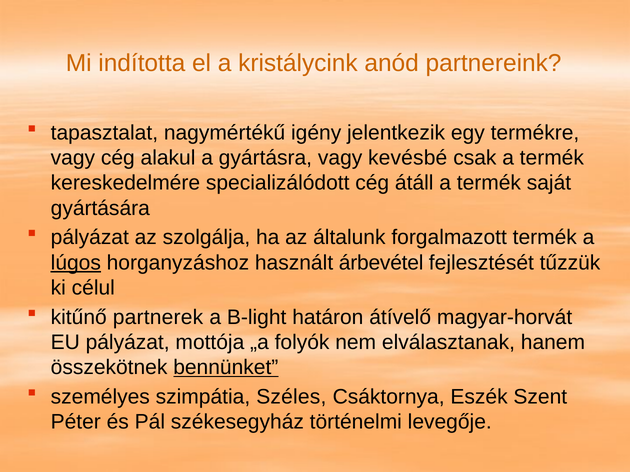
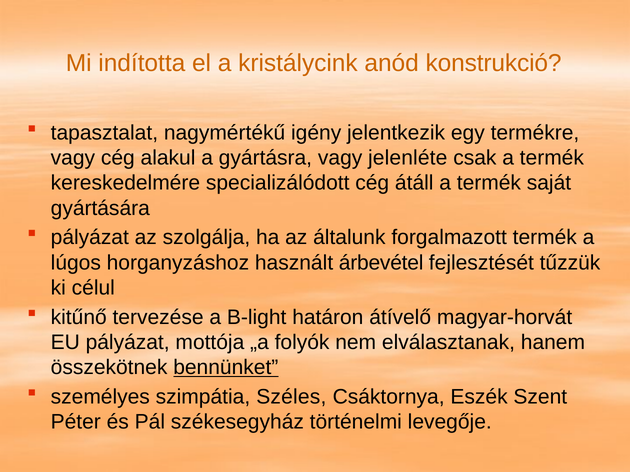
partnereink: partnereink -> konstrukció
kevésbé: kevésbé -> jelenléte
lúgos underline: present -> none
partnerek: partnerek -> tervezése
